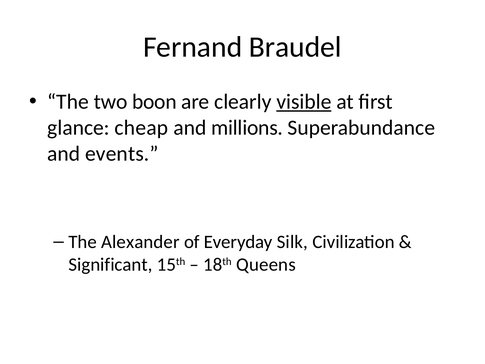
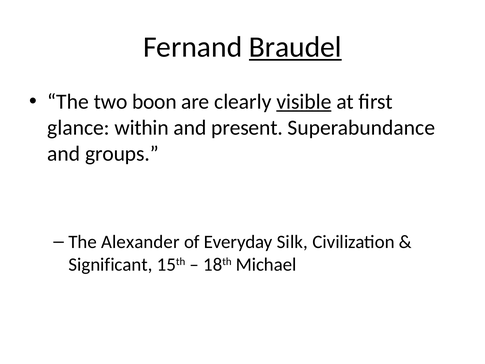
Braudel underline: none -> present
cheap: cheap -> within
millions: millions -> present
events: events -> groups
Queens: Queens -> Michael
